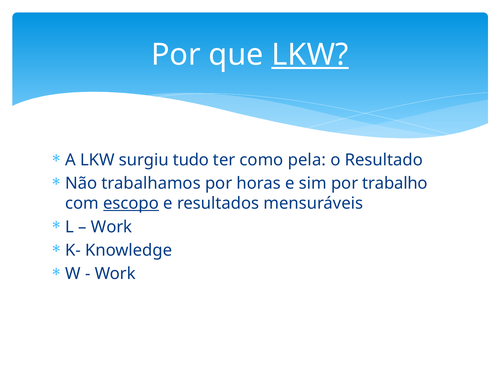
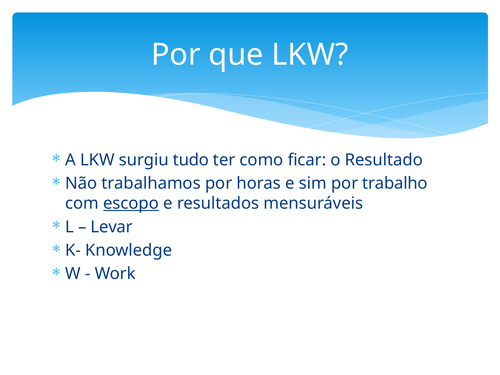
LKW at (310, 55) underline: present -> none
pela: pela -> ficar
Work at (112, 227): Work -> Levar
